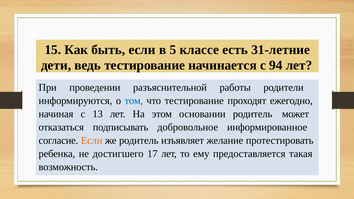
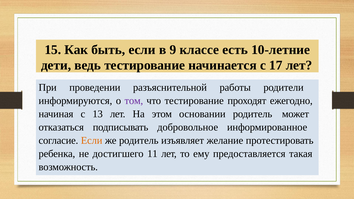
5: 5 -> 9
31-летние: 31-летние -> 10-летние
94: 94 -> 17
том colour: blue -> purple
17: 17 -> 11
